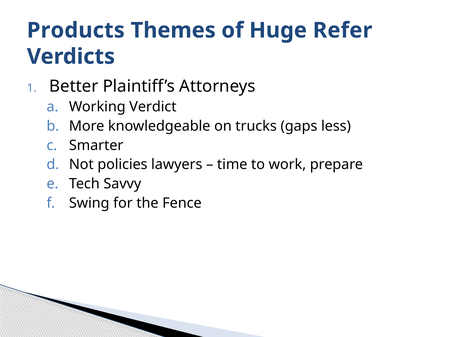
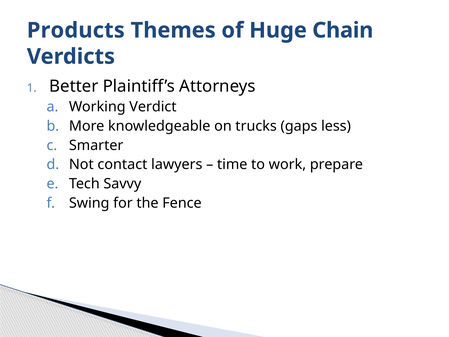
Refer: Refer -> Chain
policies: policies -> contact
